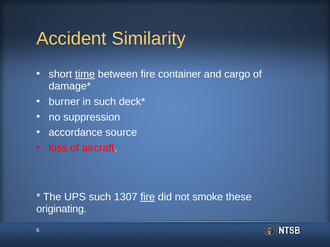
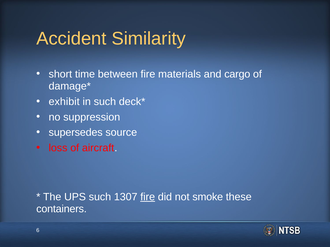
time underline: present -> none
container: container -> materials
burner: burner -> exhibit
accordance: accordance -> supersedes
originating: originating -> containers
